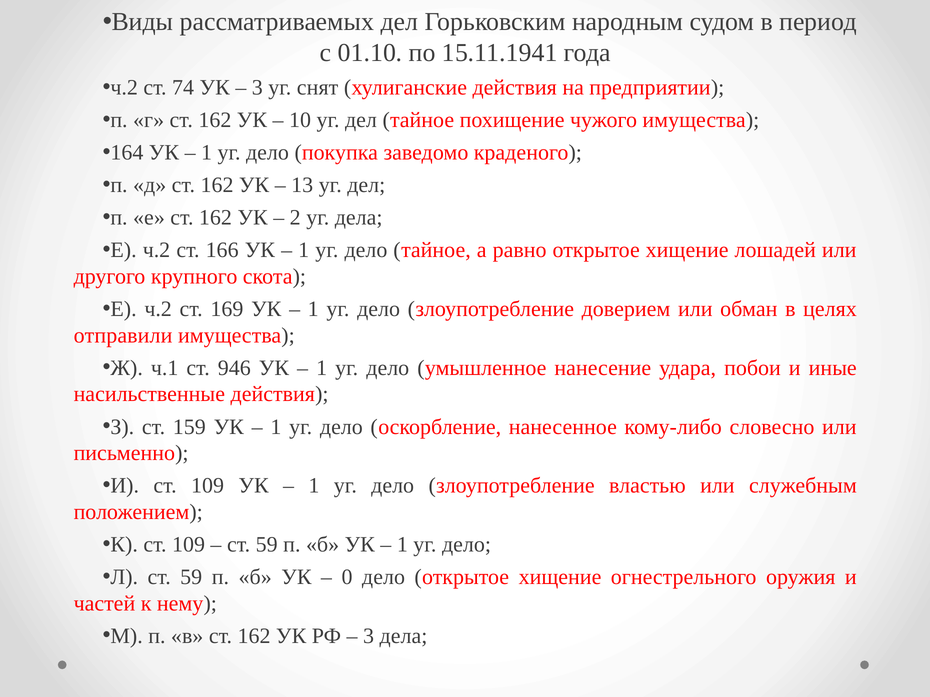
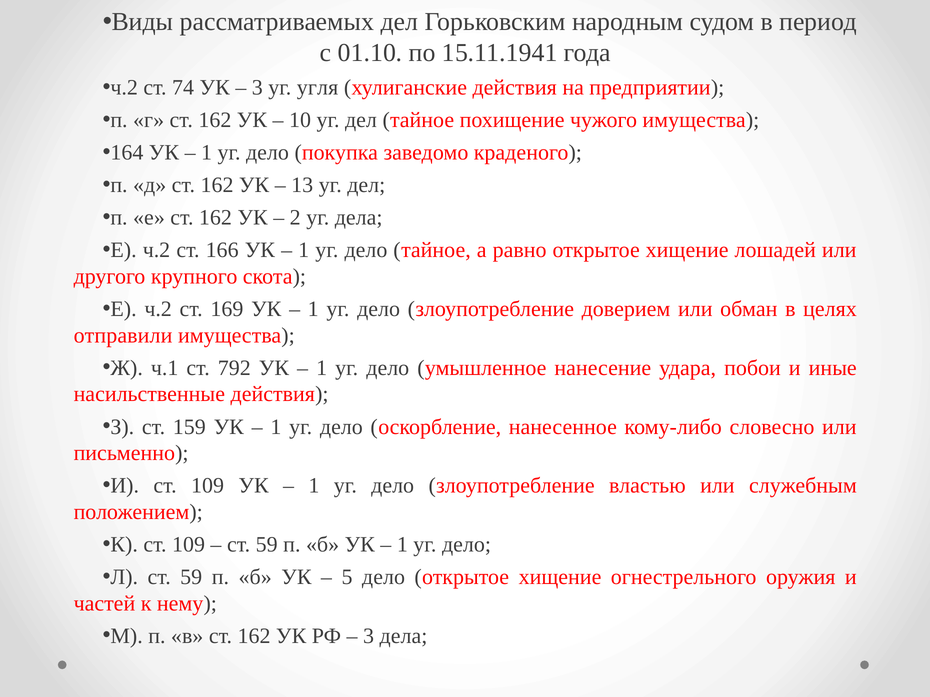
снят: снят -> угля
946: 946 -> 792
0: 0 -> 5
